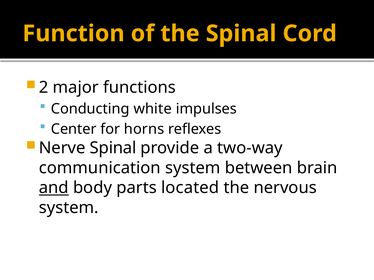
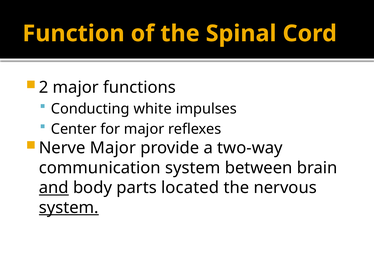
for horns: horns -> major
Nerve Spinal: Spinal -> Major
system at (69, 208) underline: none -> present
